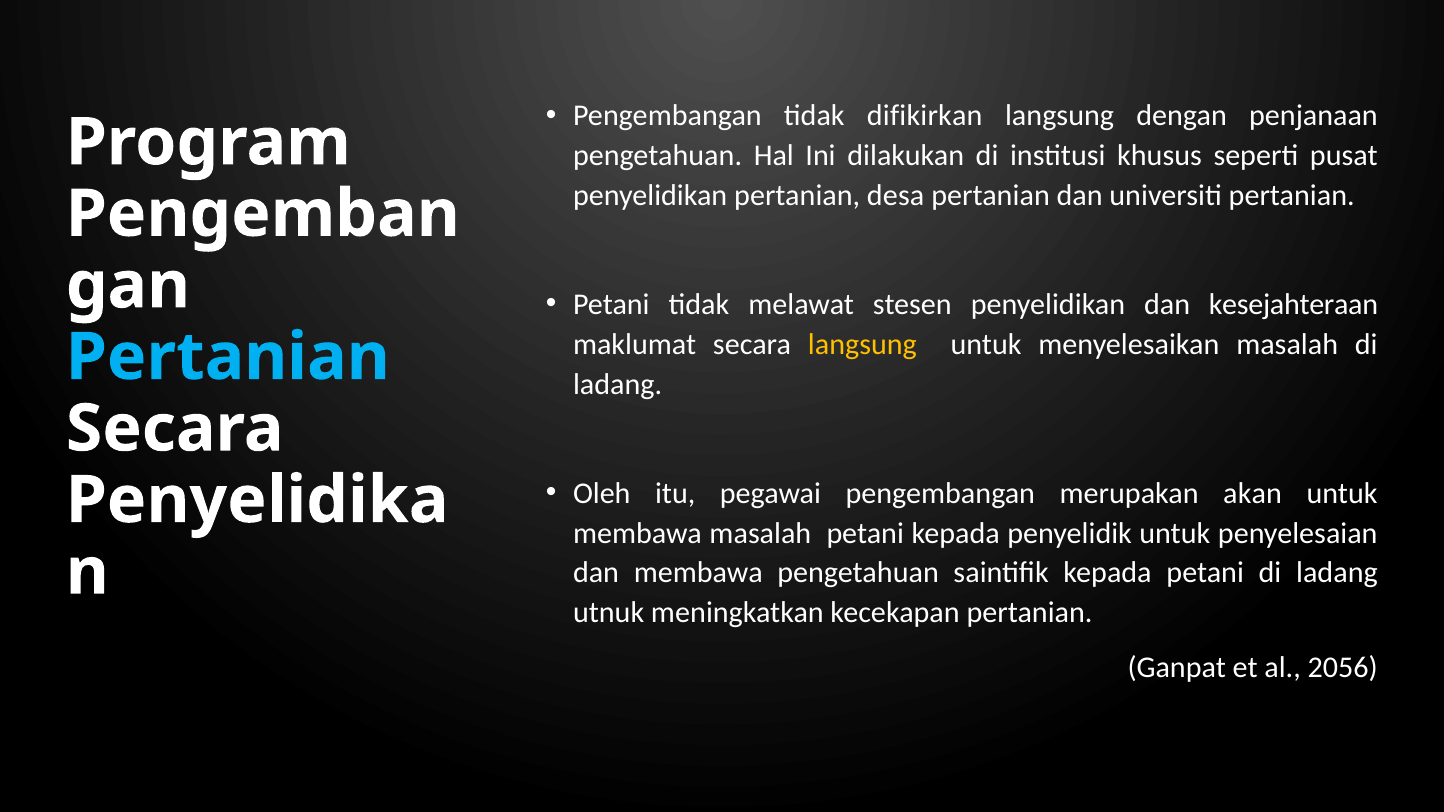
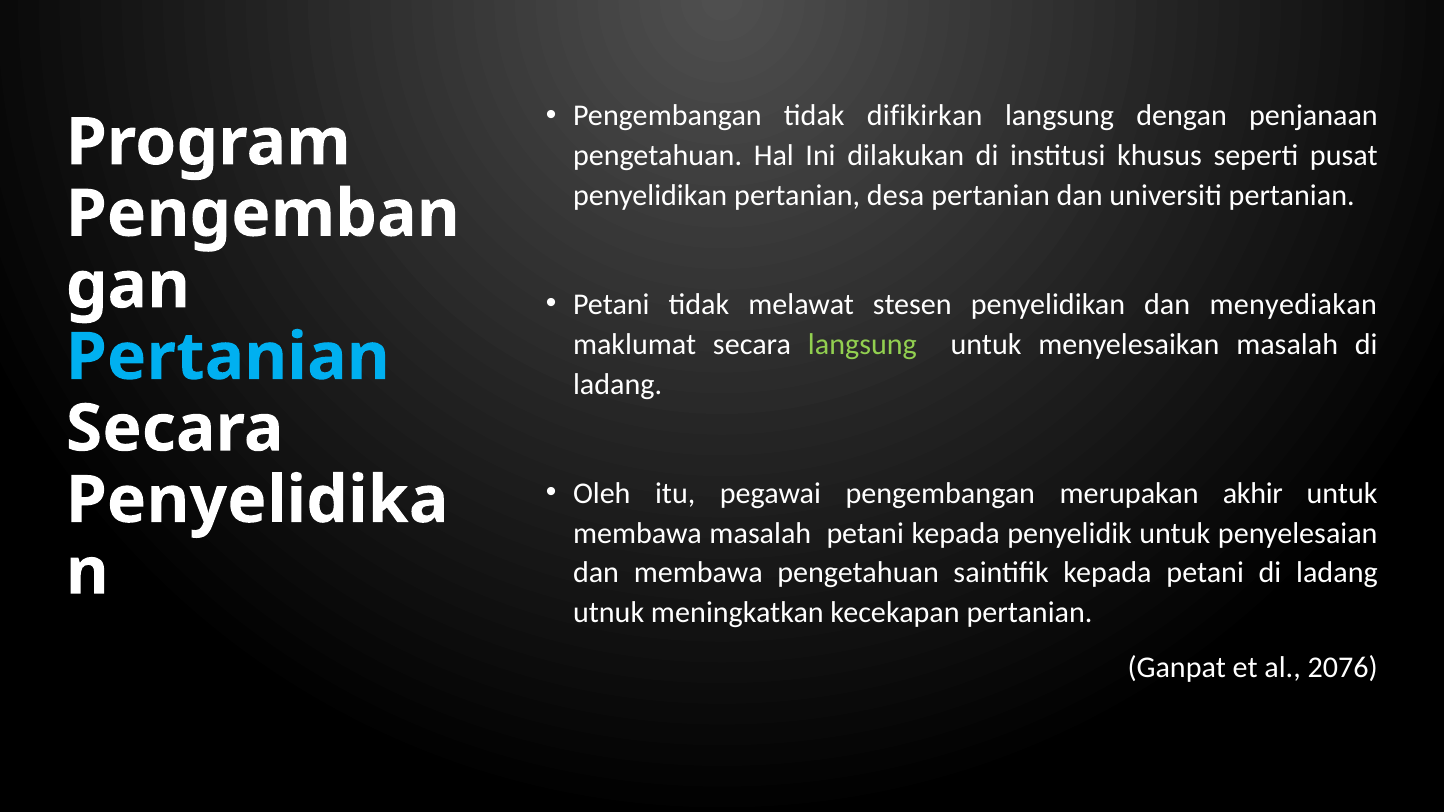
kesejahteraan: kesejahteraan -> menyediakan
langsung at (862, 345) colour: yellow -> light green
akan: akan -> akhir
2056: 2056 -> 2076
